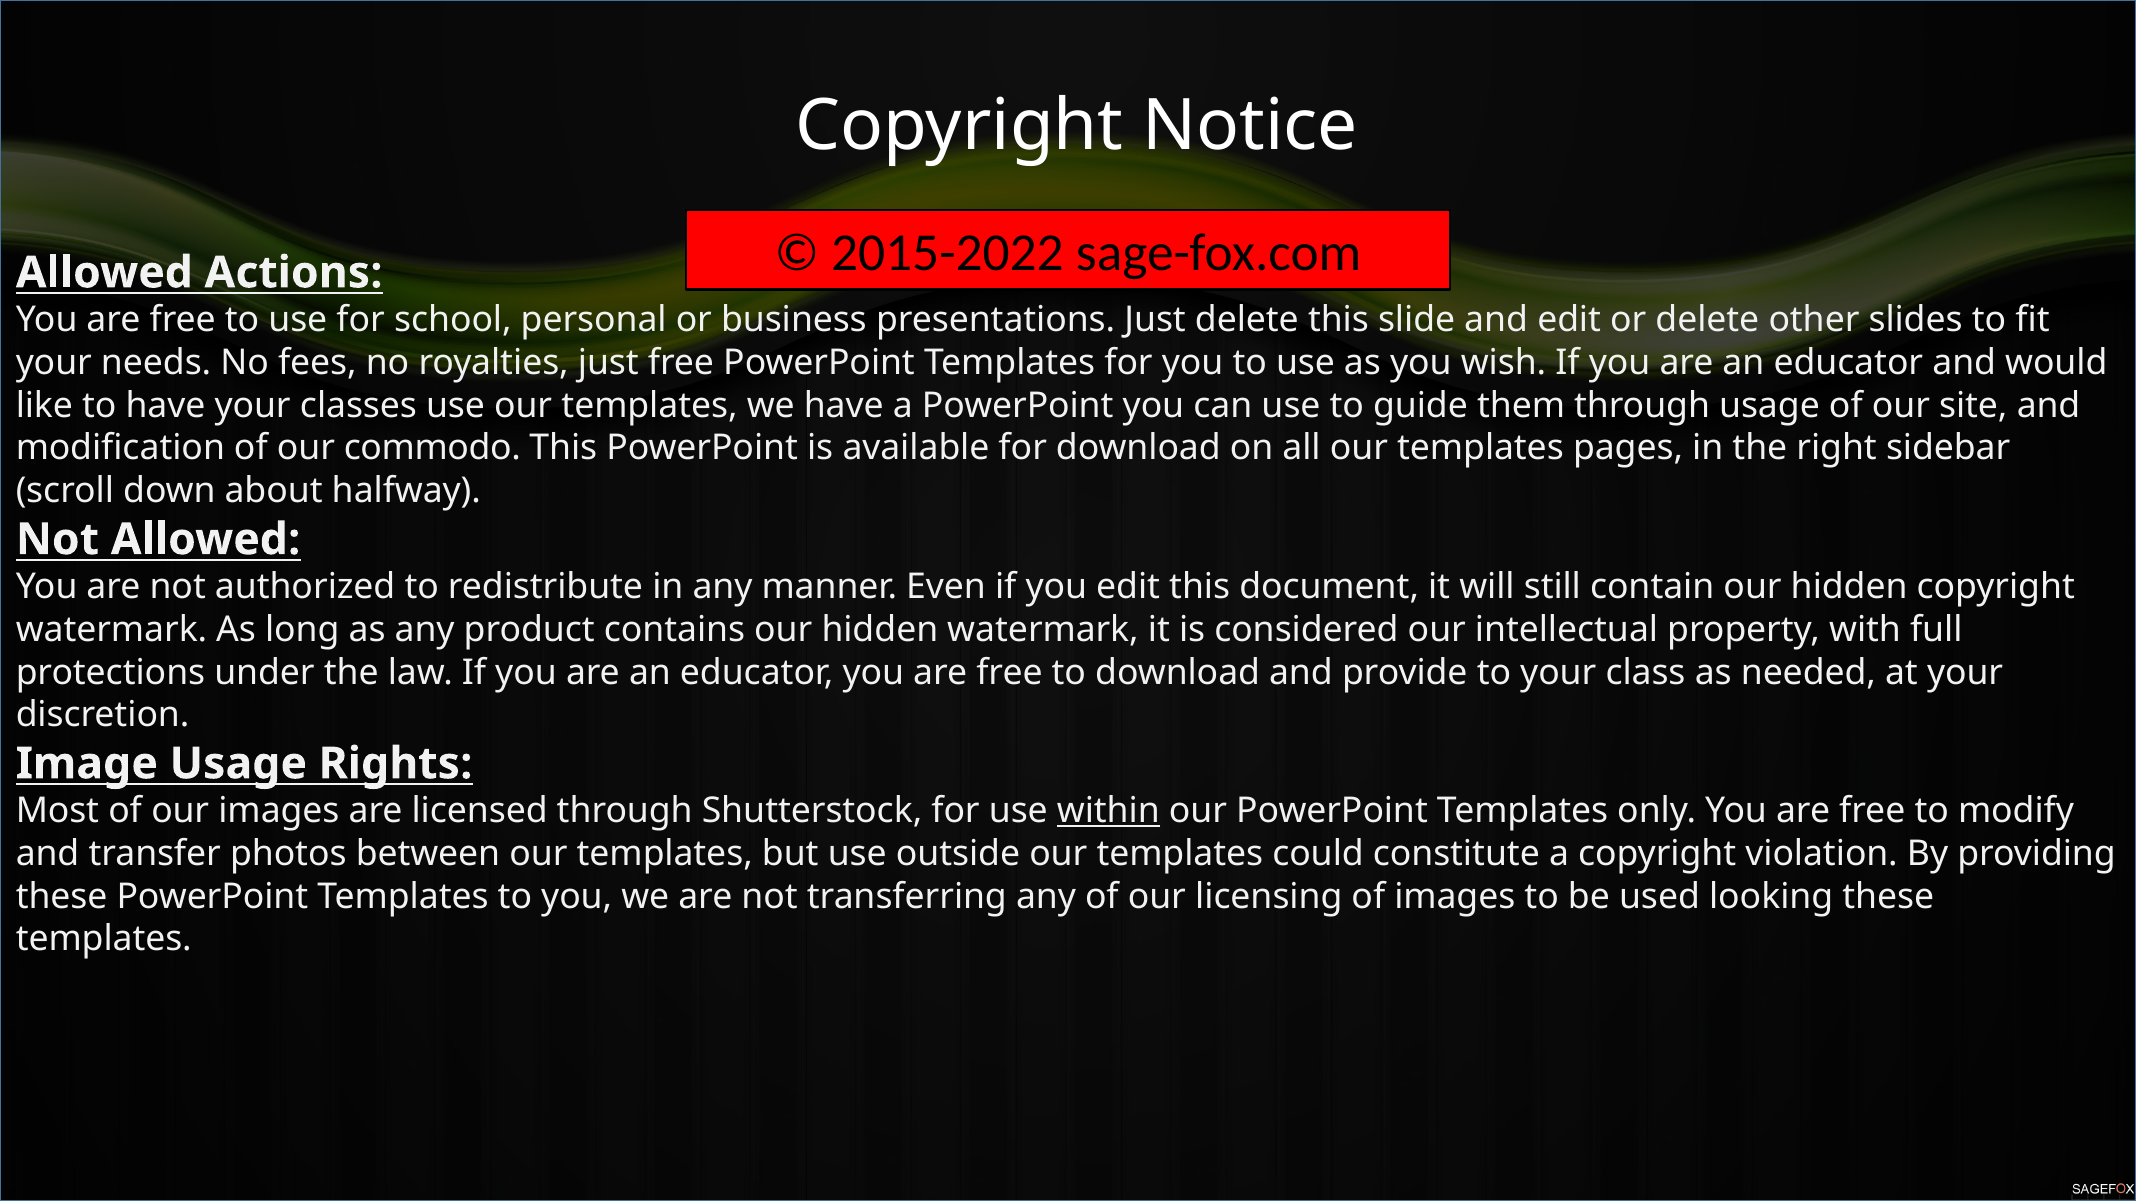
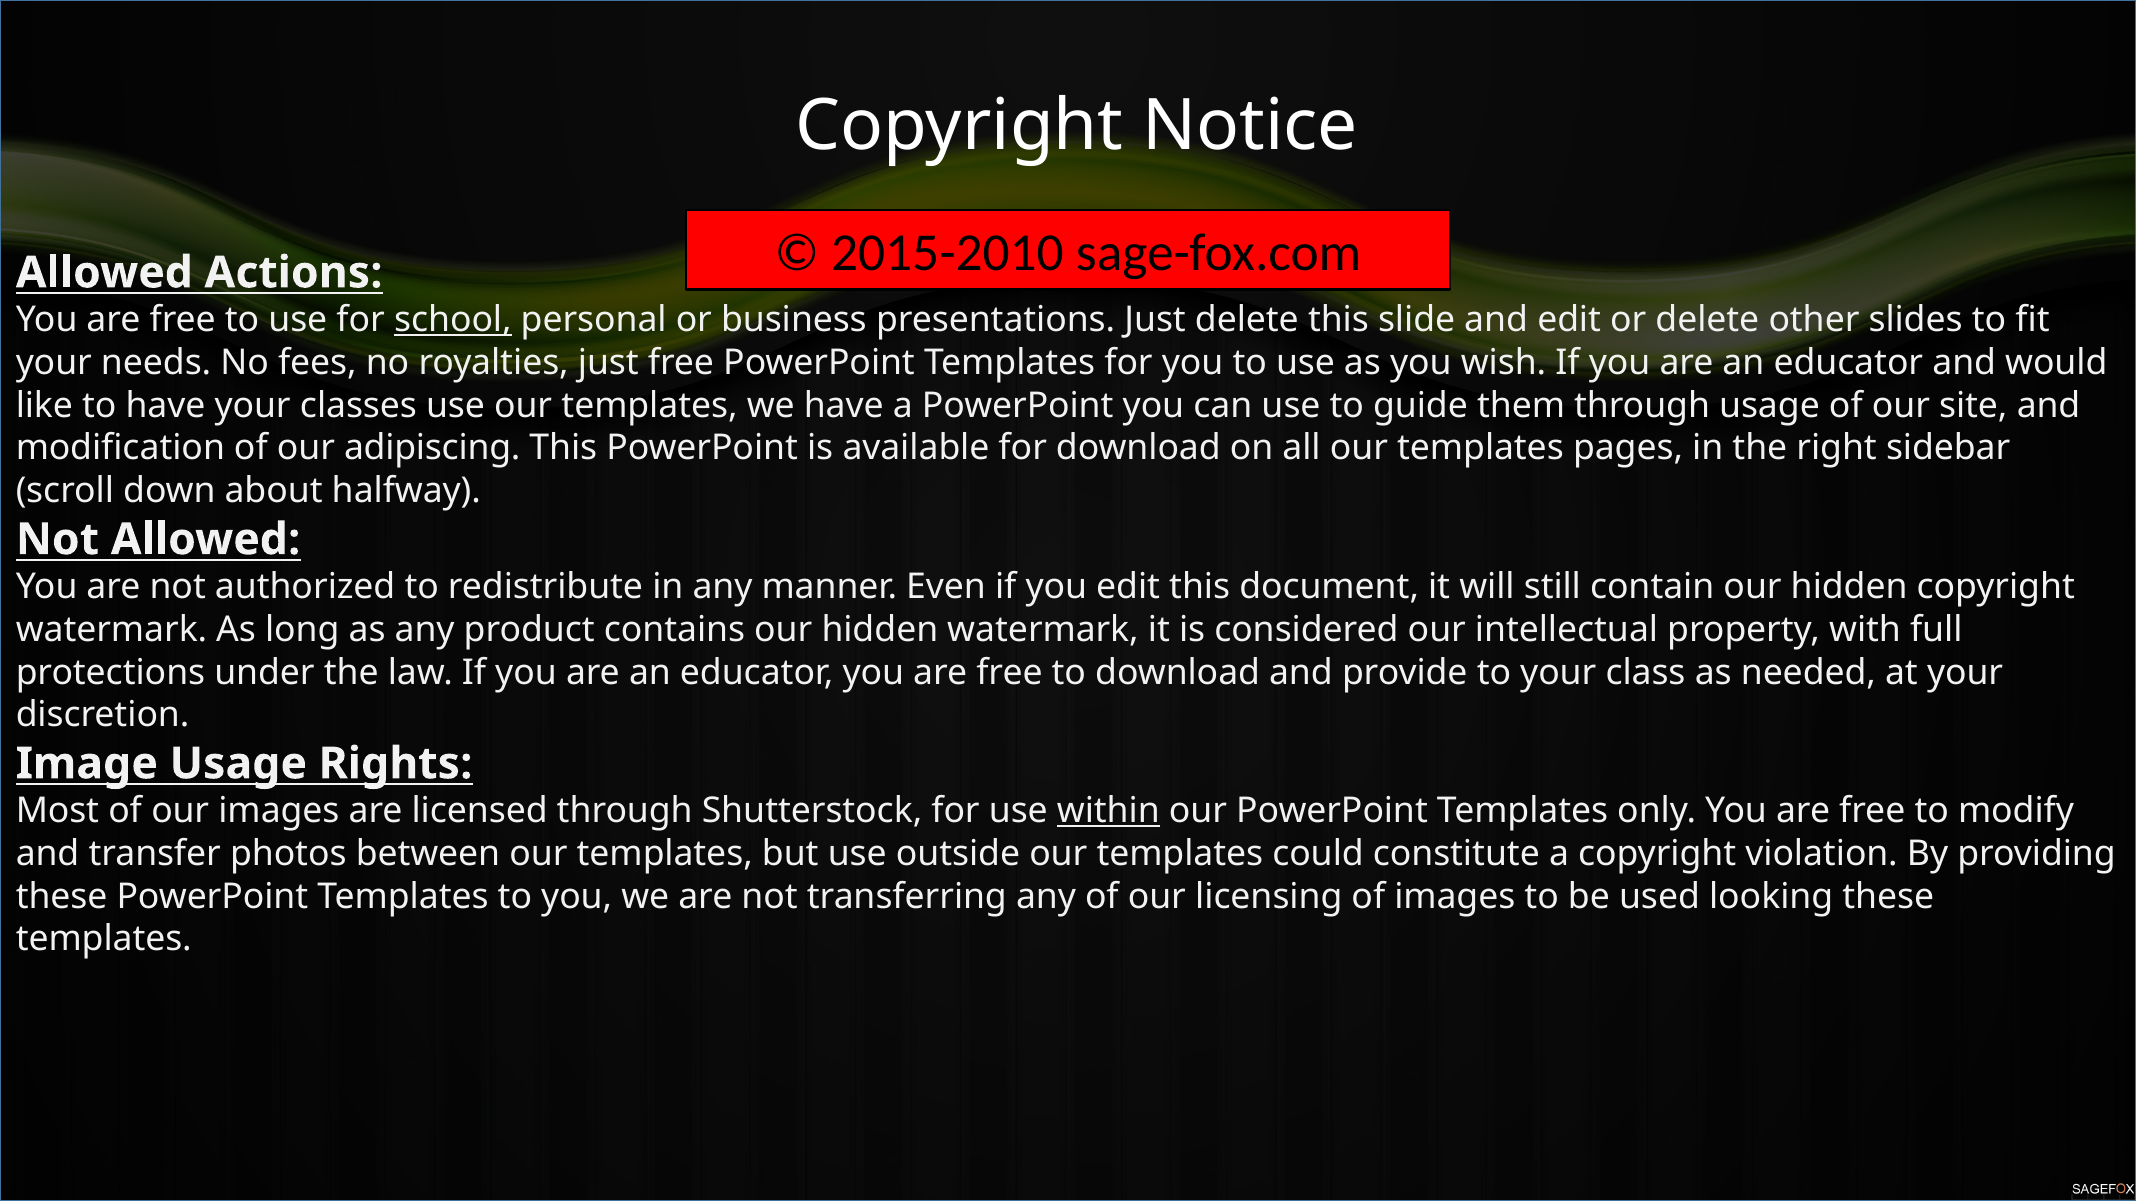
2015-2022: 2015-2022 -> 2015-2010
school underline: none -> present
commodo: commodo -> adipiscing
